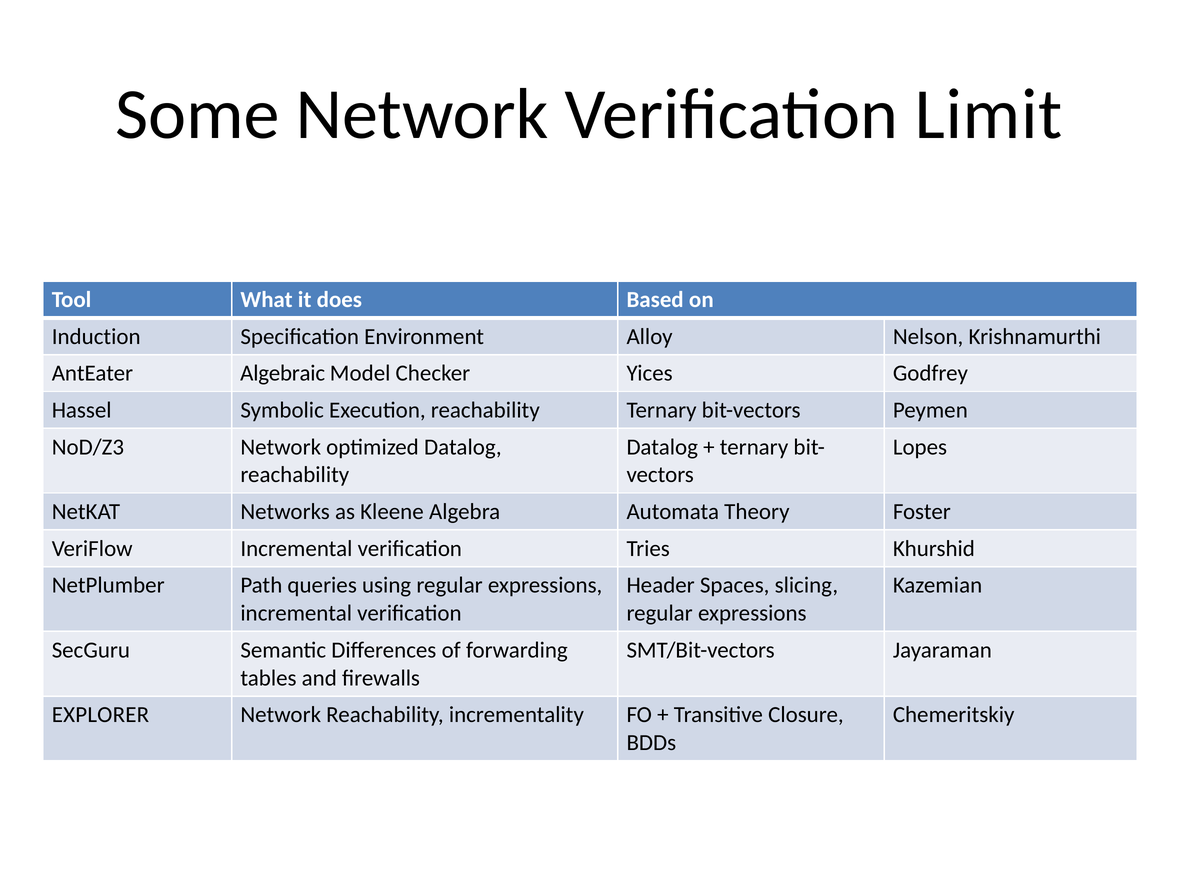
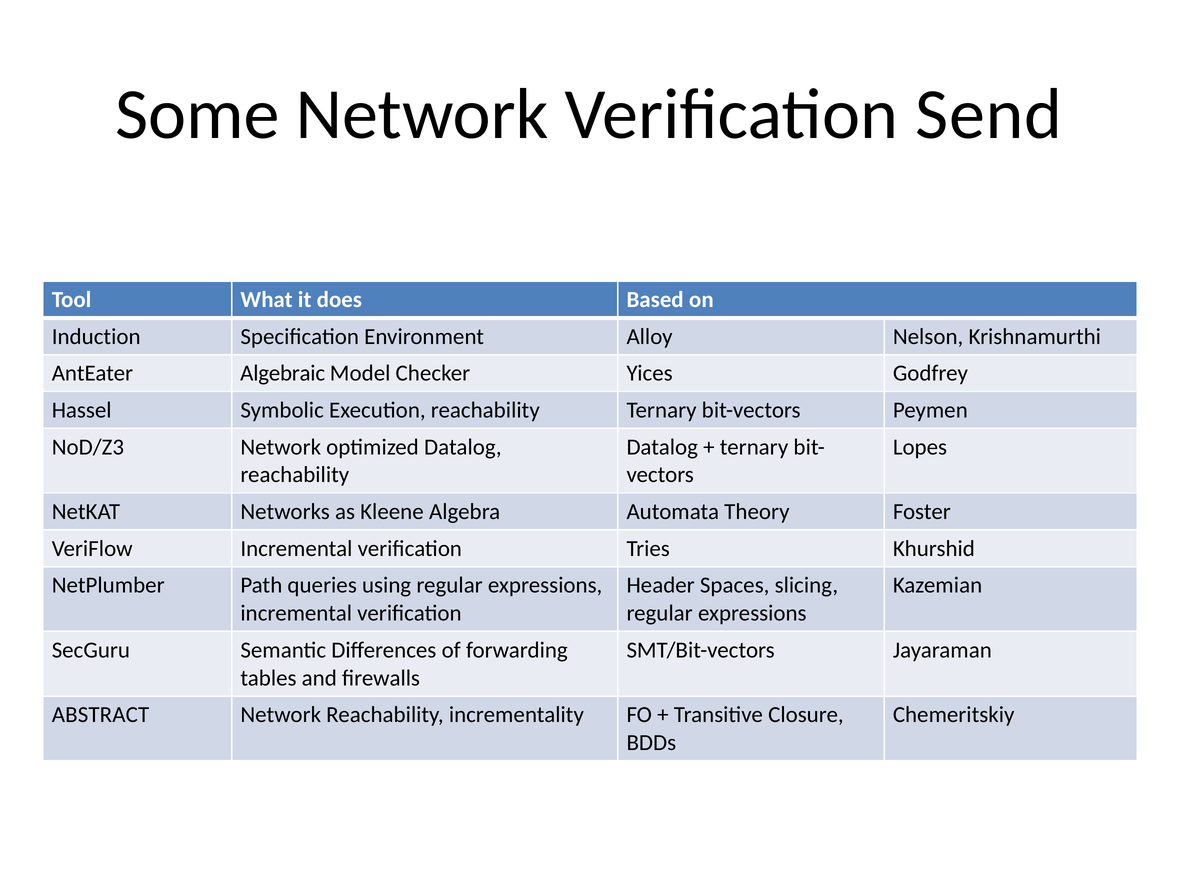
Limit: Limit -> Send
EXPLORER: EXPLORER -> ABSTRACT
